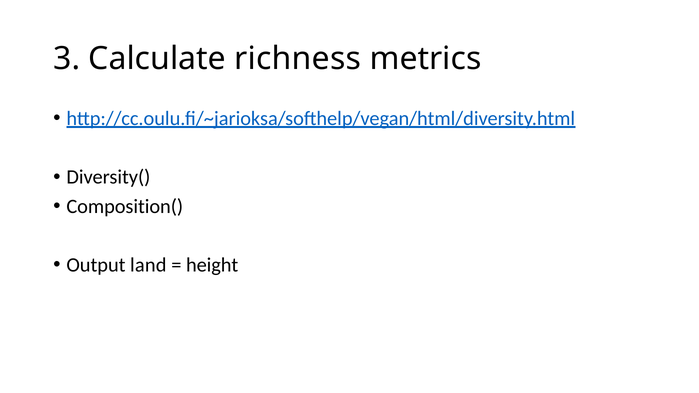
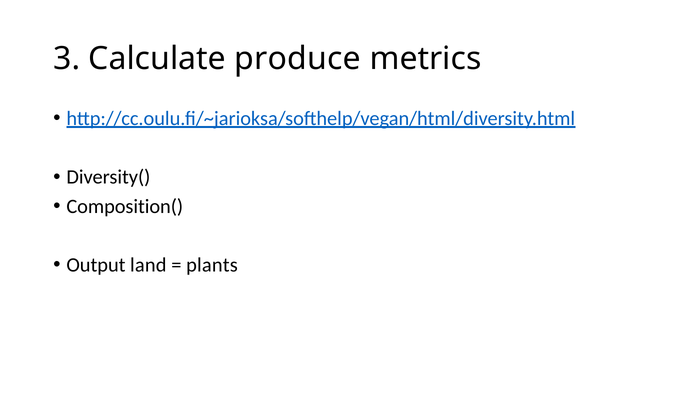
richness: richness -> produce
height: height -> plants
